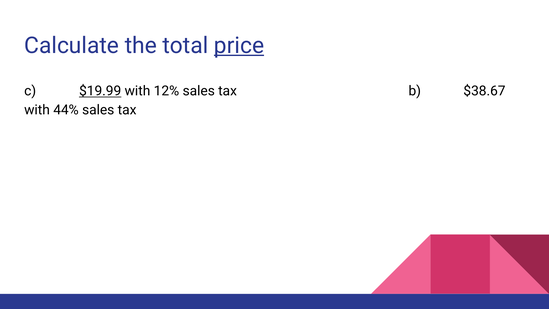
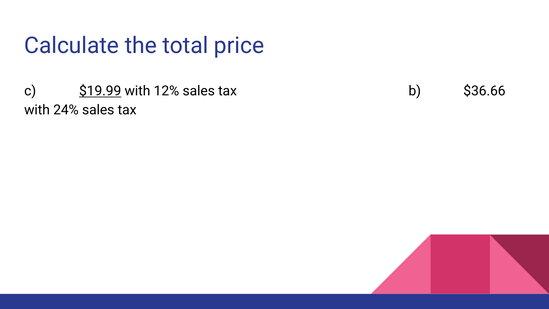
price underline: present -> none
$38.67: $38.67 -> $36.66
44%: 44% -> 24%
